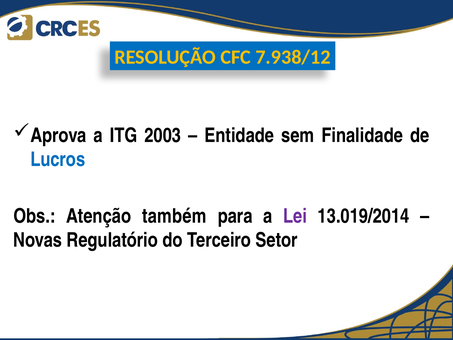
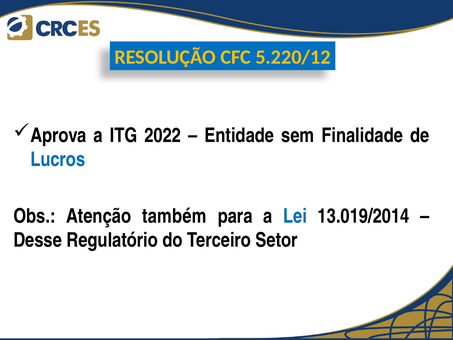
7.938/12: 7.938/12 -> 5.220/12
2003: 2003 -> 2022
Lei colour: purple -> blue
Novas: Novas -> Desse
